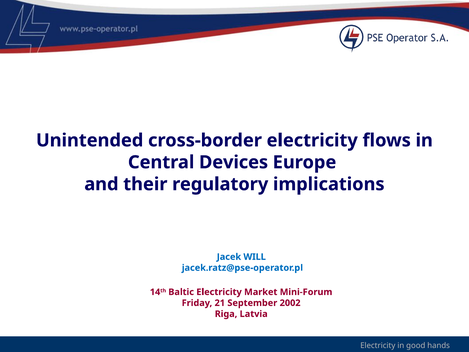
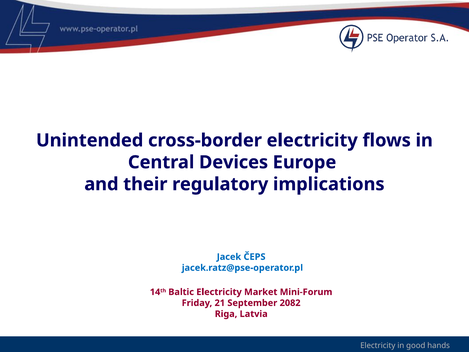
WILL: WILL -> ČEPS
2002: 2002 -> 2082
